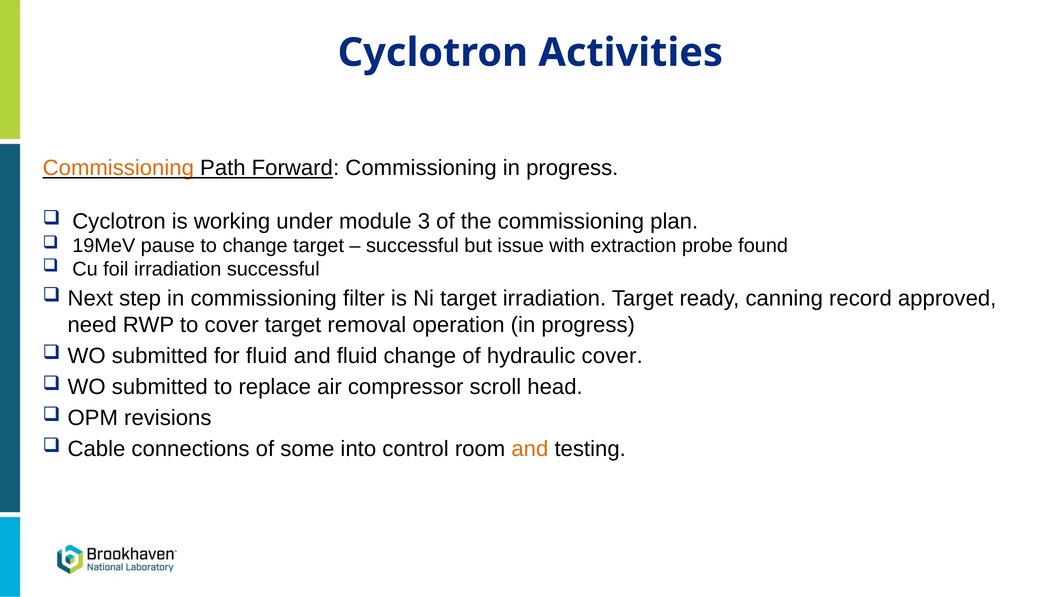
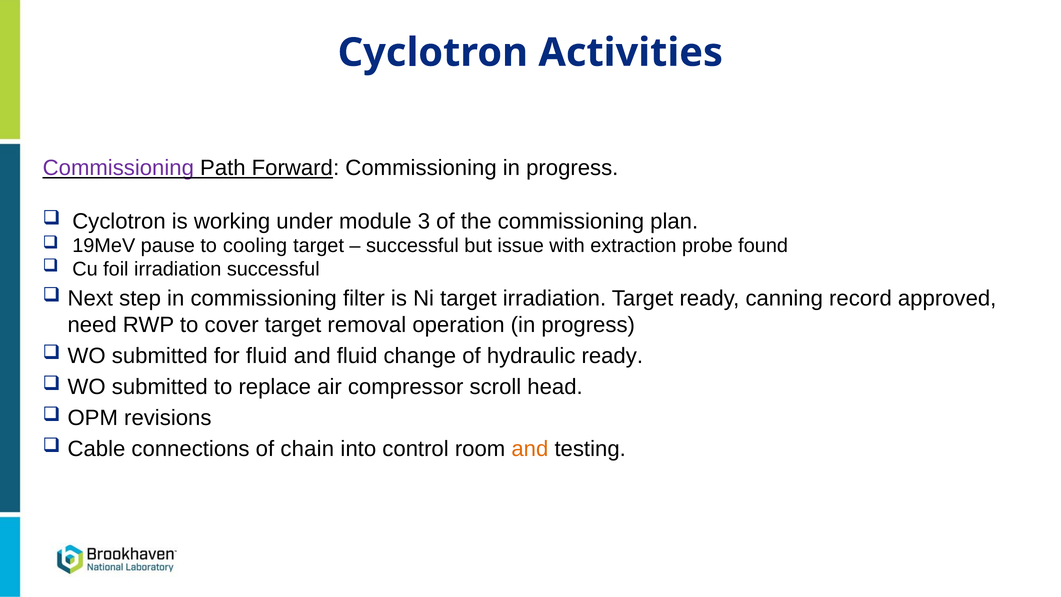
Commissioning at (118, 168) colour: orange -> purple
to change: change -> cooling
hydraulic cover: cover -> ready
some: some -> chain
